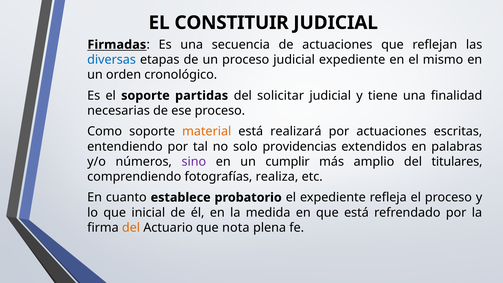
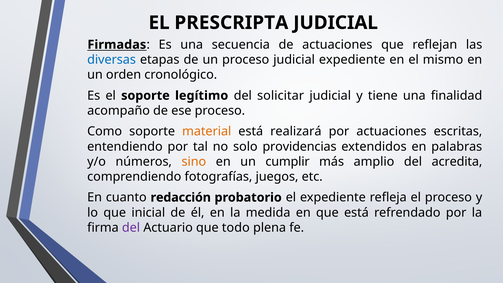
CONSTITUIR: CONSTITUIR -> PRESCRIPTA
partidas: partidas -> legítimo
necesarias: necesarias -> acompaño
sino colour: purple -> orange
titulares: titulares -> acredita
realiza: realiza -> juegos
establece: establece -> redacción
del at (131, 228) colour: orange -> purple
nota: nota -> todo
